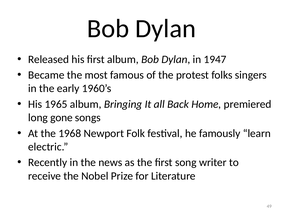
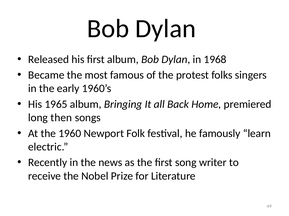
1947: 1947 -> 1968
gone: gone -> then
1968: 1968 -> 1960
